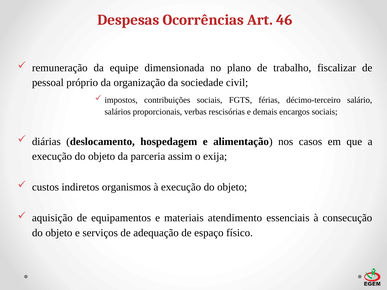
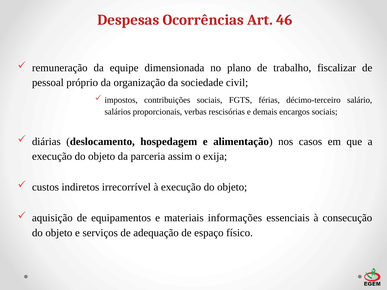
organismos: organismos -> irrecorrível
atendimento: atendimento -> informações
